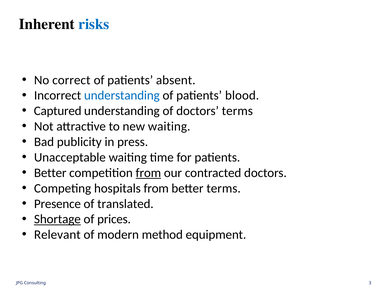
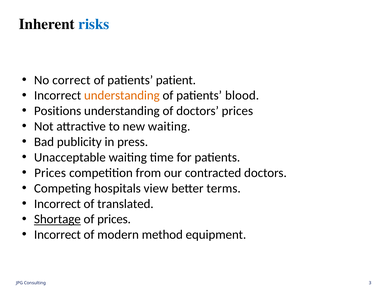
absent: absent -> patient
understanding at (122, 96) colour: blue -> orange
Captured: Captured -> Positions
doctors terms: terms -> prices
Better at (50, 173): Better -> Prices
from at (148, 173) underline: present -> none
hospitals from: from -> view
Presence at (57, 204): Presence -> Incorrect
Relevant at (57, 235): Relevant -> Incorrect
